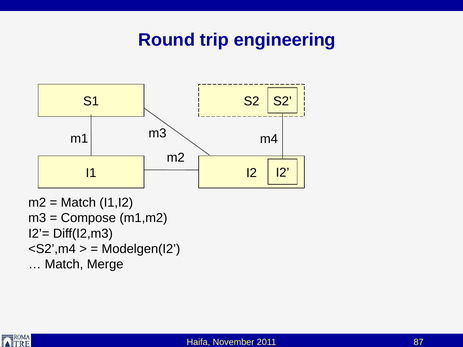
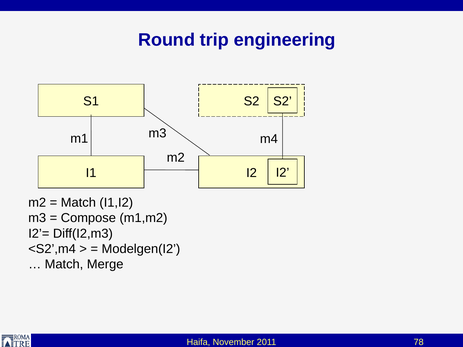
87: 87 -> 78
